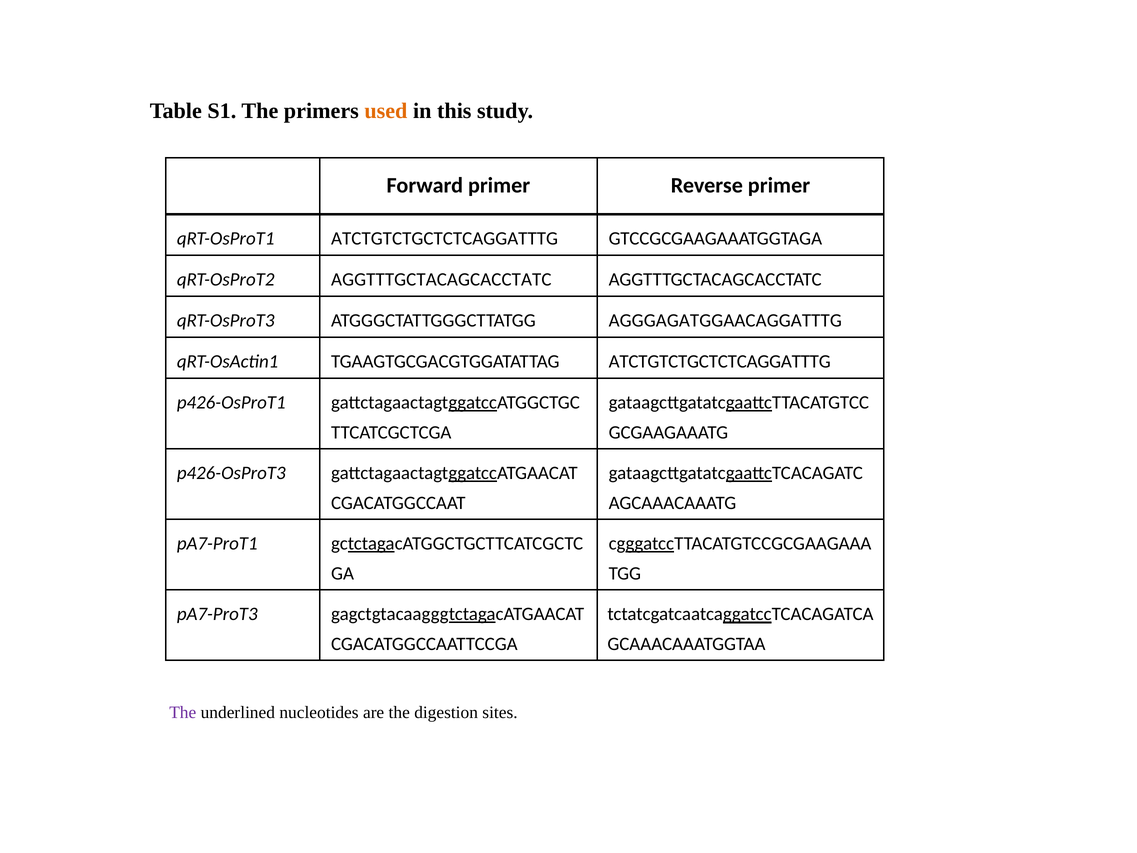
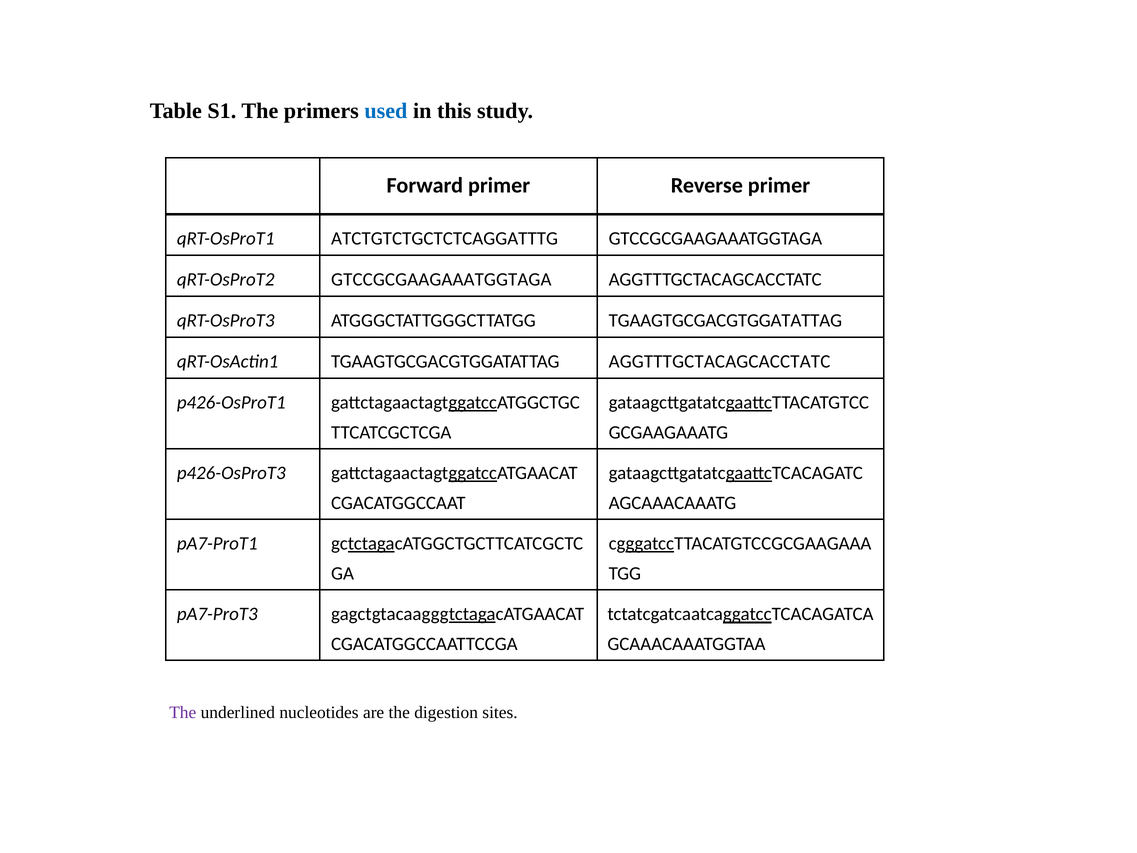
used colour: orange -> blue
qRT-OsProT2 AGGTTTGCTACAGCACCTATC: AGGTTTGCTACAGCACCTATC -> GTCCGCGAAGAAATGGTAGA
ATGGGCTATTGGGCTTATGG AGGGAGATGGAACAGGATTTG: AGGGAGATGGAACAGGATTTG -> TGAAGTGCGACGTGGATATTAG
TGAAGTGCGACGTGGATATTAG ATCTGTCTGCTCTCAGGATTTG: ATCTGTCTGCTCTCAGGATTTG -> AGGTTTGCTACAGCACCTATC
